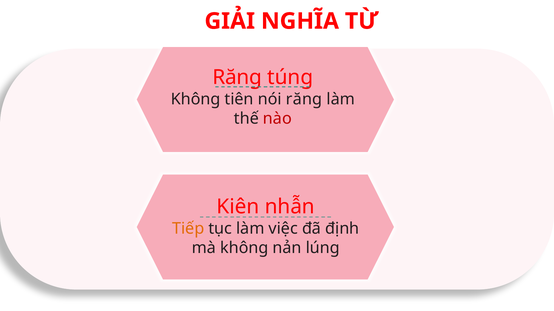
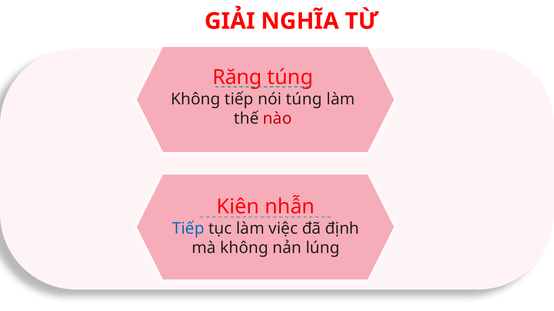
Không tiên: tiên -> tiếp
nói răng: răng -> túng
Tiếp at (188, 229) colour: orange -> blue
